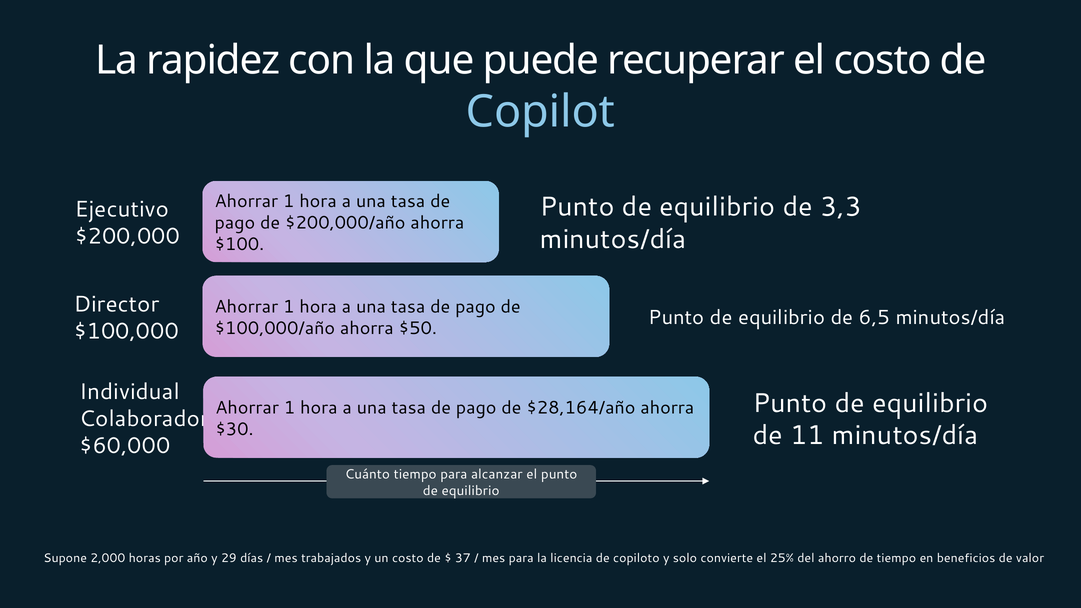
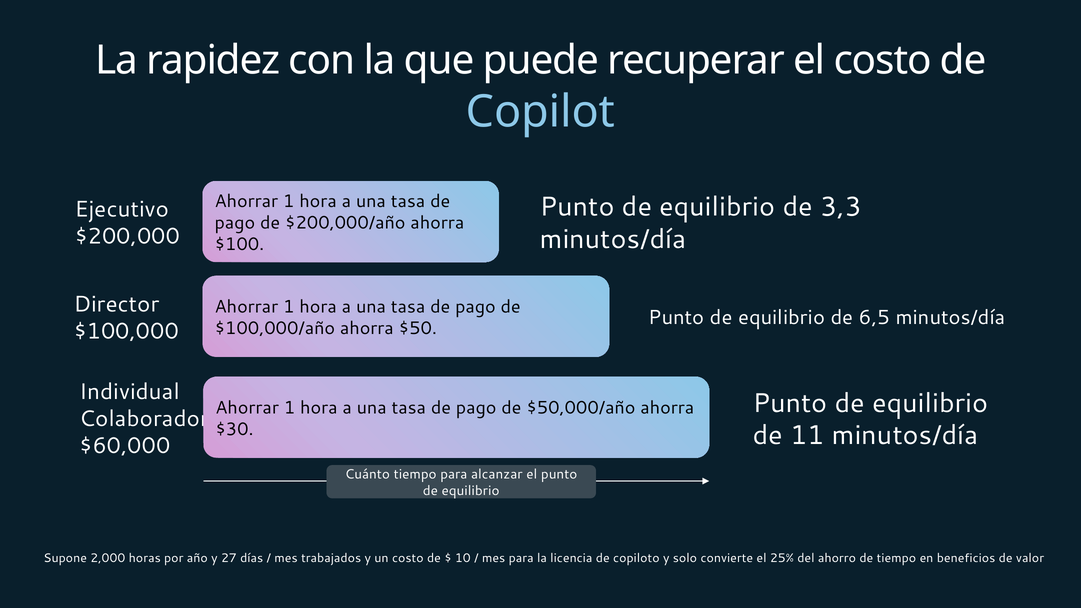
$28,164/año: $28,164/año -> $50,000/año
29: 29 -> 27
37: 37 -> 10
